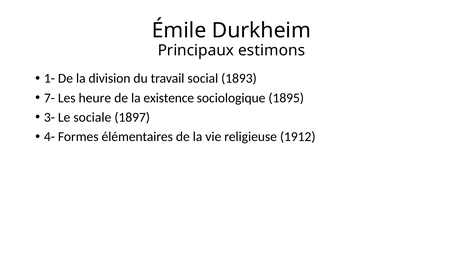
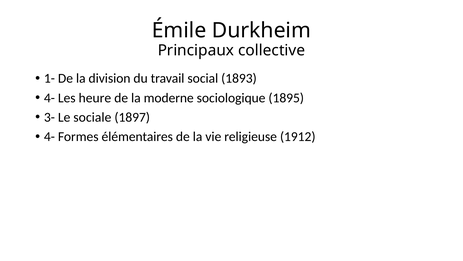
estimons: estimons -> collective
7- at (49, 98): 7- -> 4-
existence: existence -> moderne
